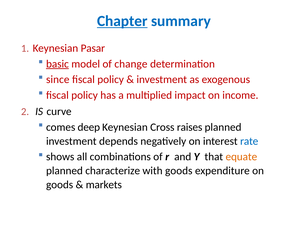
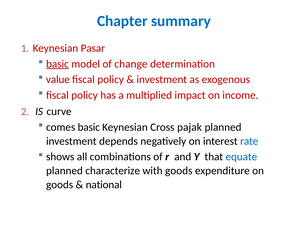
Chapter underline: present -> none
since: since -> value
comes deep: deep -> basic
raises: raises -> pajak
equate colour: orange -> blue
markets: markets -> national
